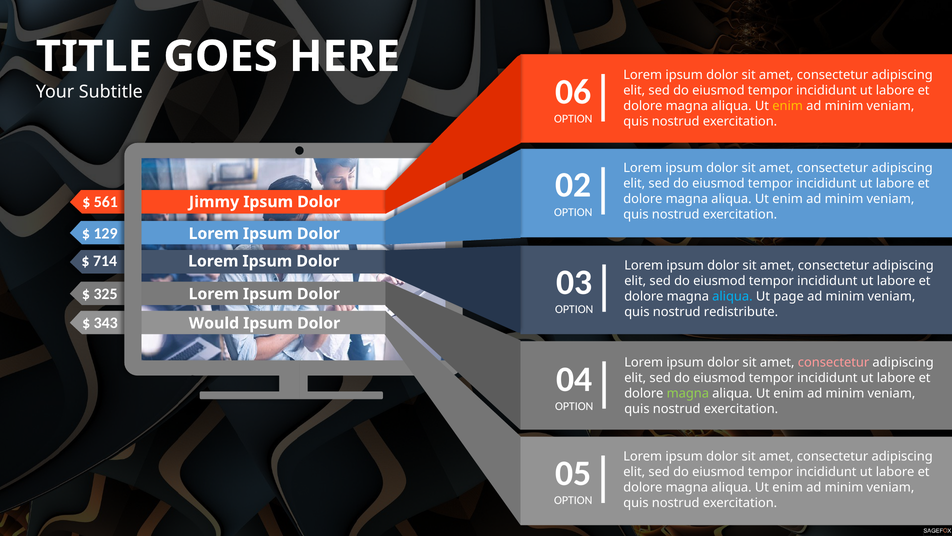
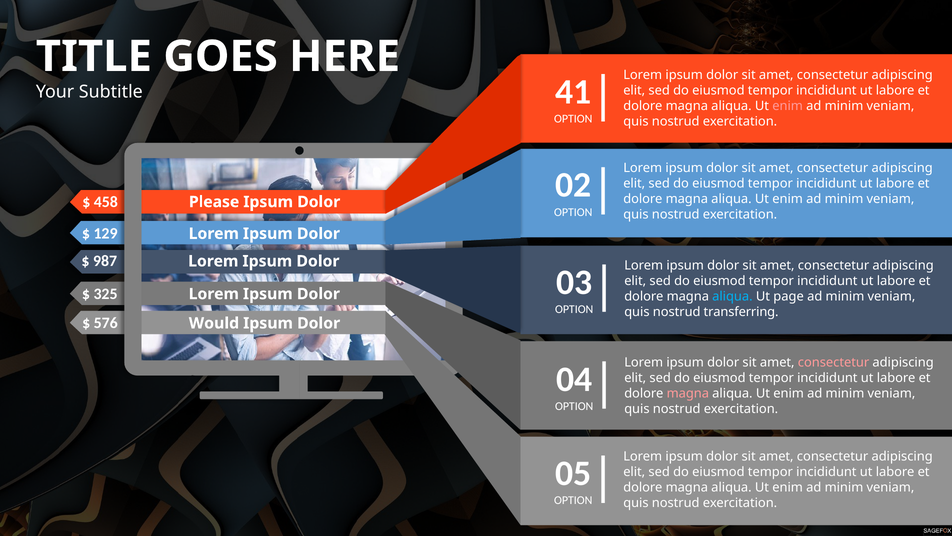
06: 06 -> 41
enim at (788, 106) colour: yellow -> pink
561: 561 -> 458
Jimmy: Jimmy -> Please
714: 714 -> 987
redistribute: redistribute -> transferring
343: 343 -> 576
magna at (688, 393) colour: light green -> pink
